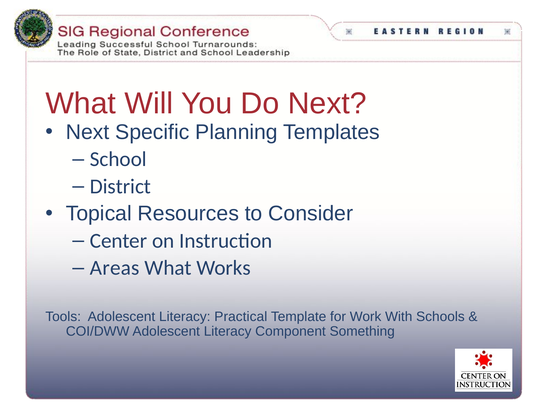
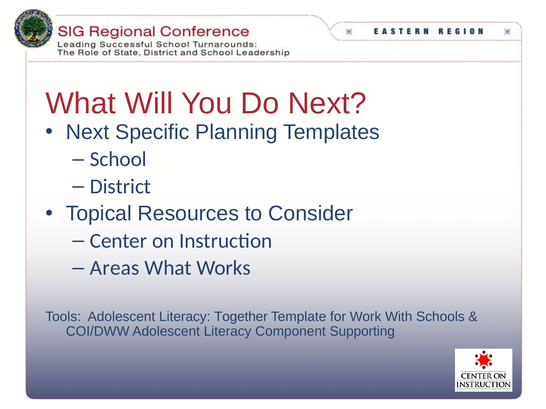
Practical: Practical -> Together
Something: Something -> Supporting
